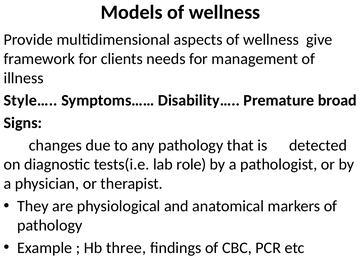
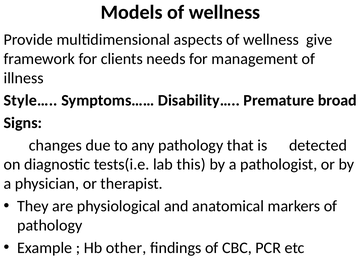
role: role -> this
three: three -> other
